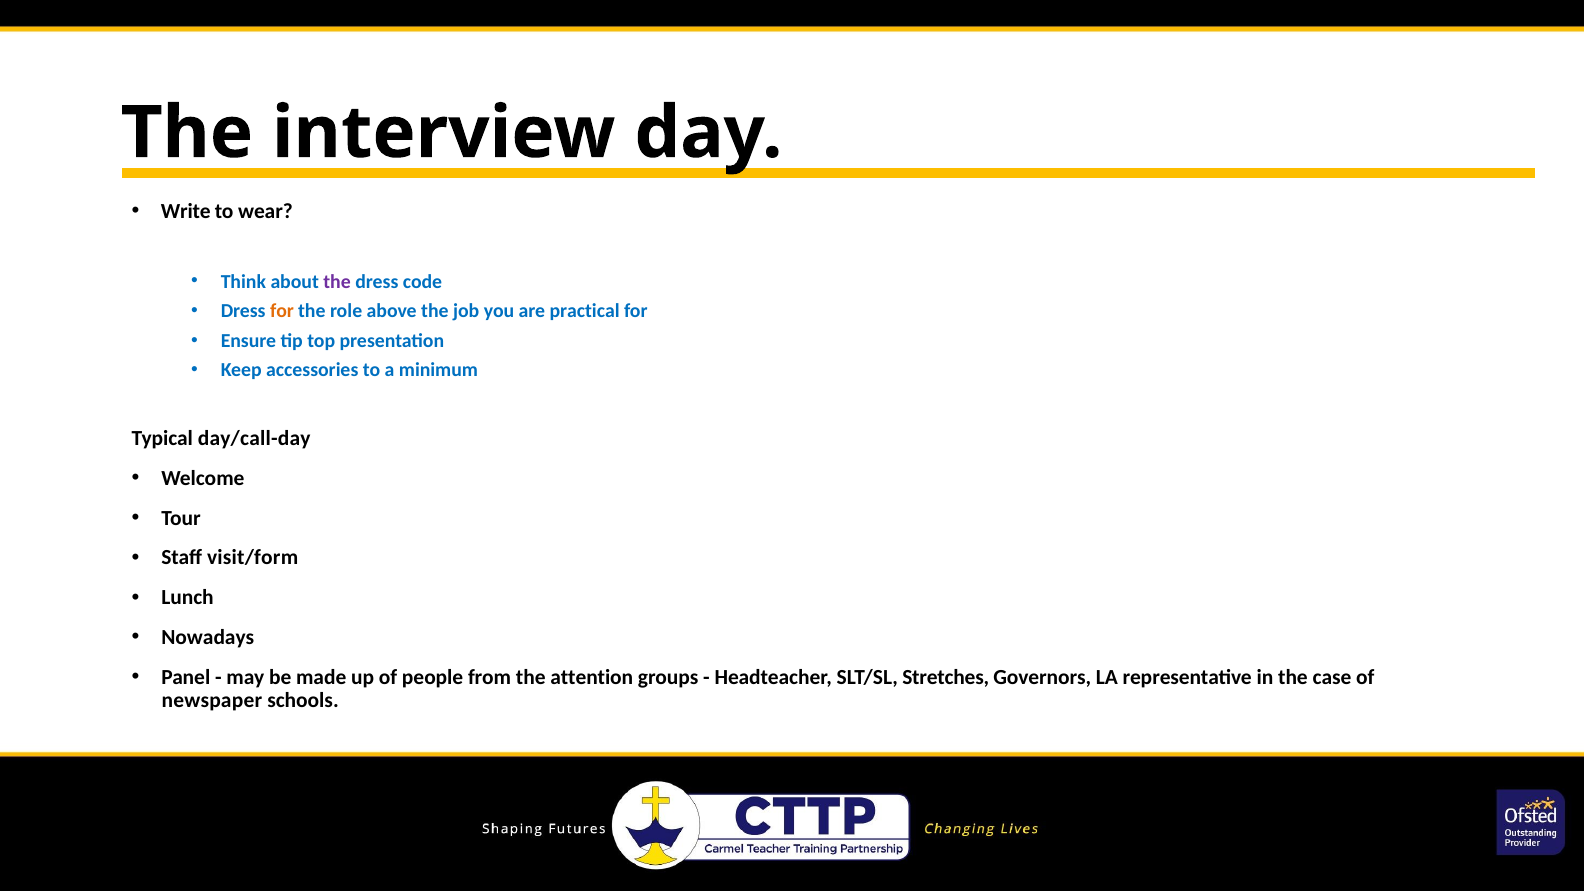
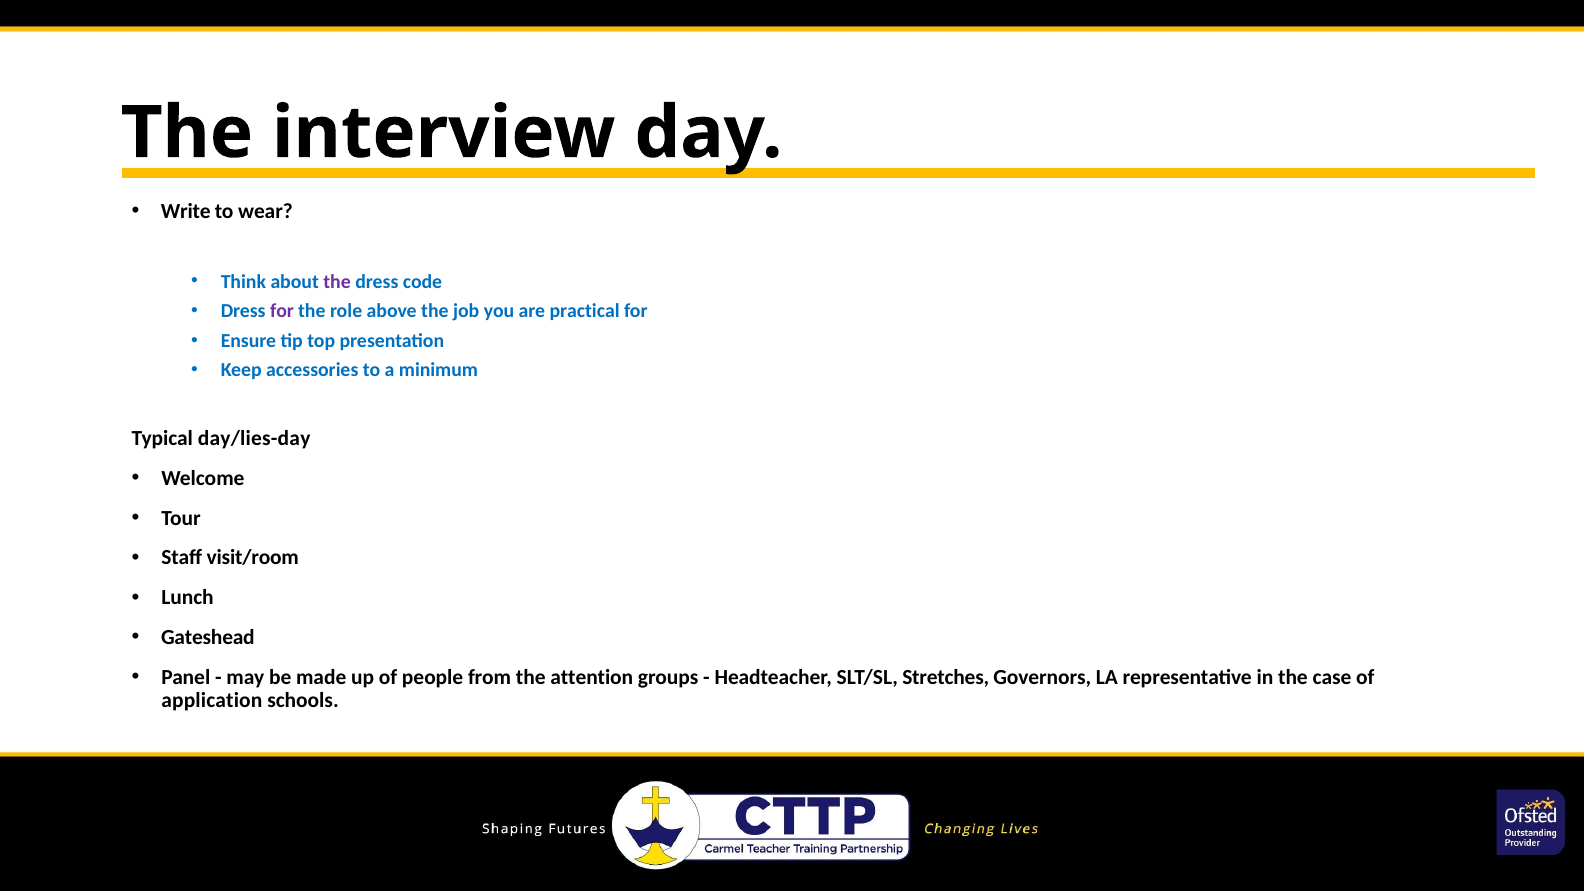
for at (282, 311) colour: orange -> purple
day/call-day: day/call-day -> day/lies-day
visit/form: visit/form -> visit/room
Nowadays: Nowadays -> Gateshead
newspaper: newspaper -> application
